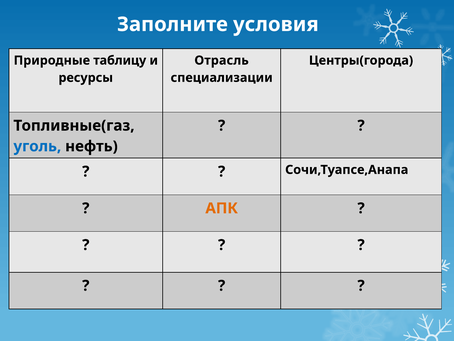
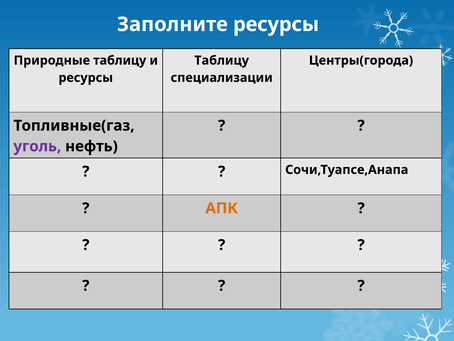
Заполните условия: условия -> ресурсы
Отрасль at (222, 60): Отрасль -> Таблицу
уголь colour: blue -> purple
